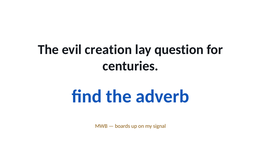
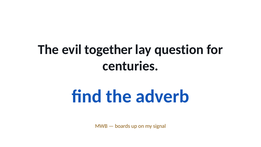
creation: creation -> together
